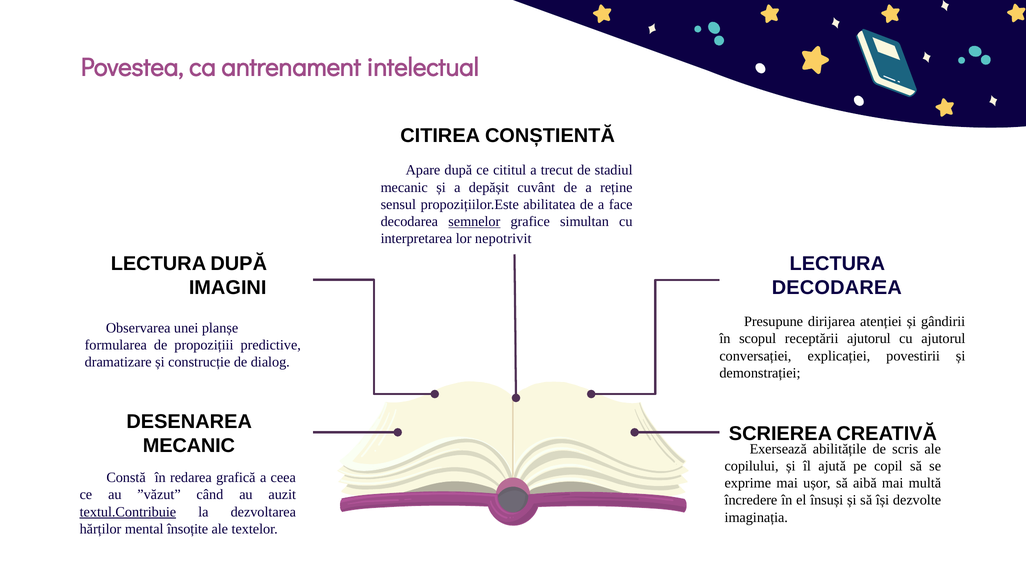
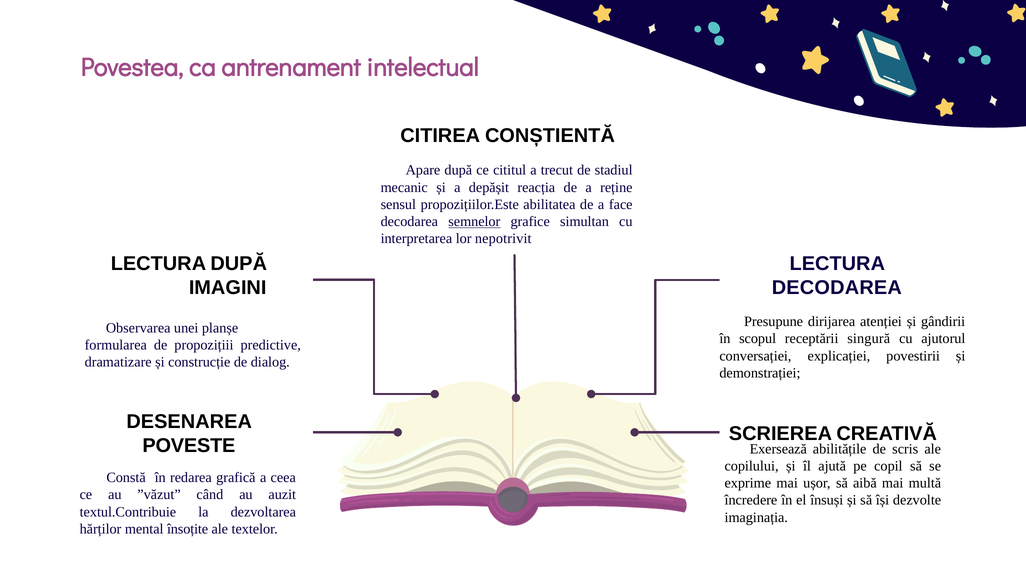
cuvânt: cuvânt -> reacția
receptării ajutorul: ajutorul -> singură
MECANIC at (189, 446): MECANIC -> POVESTE
textul.Contribuie underline: present -> none
